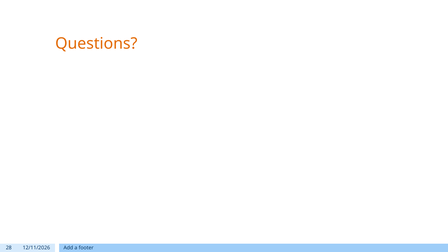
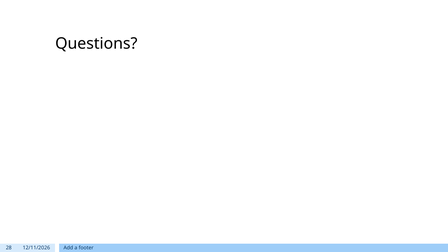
Questions colour: orange -> black
